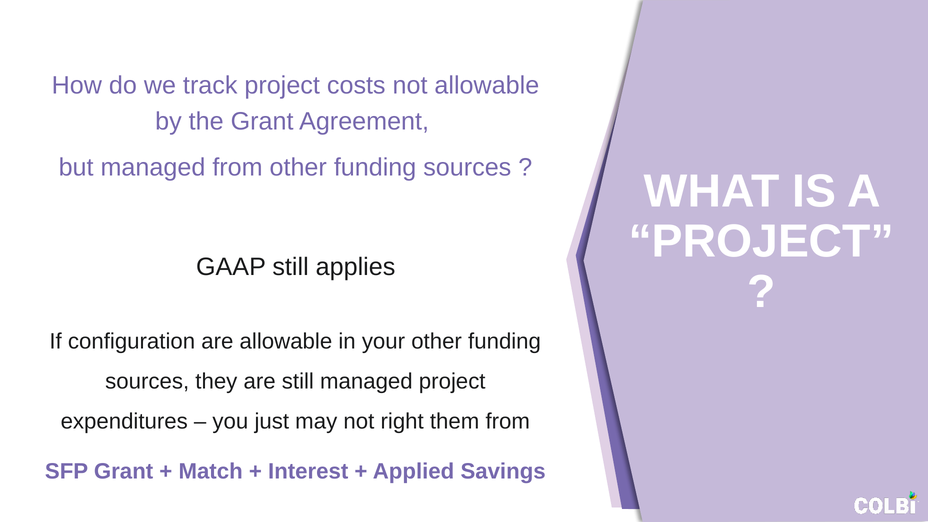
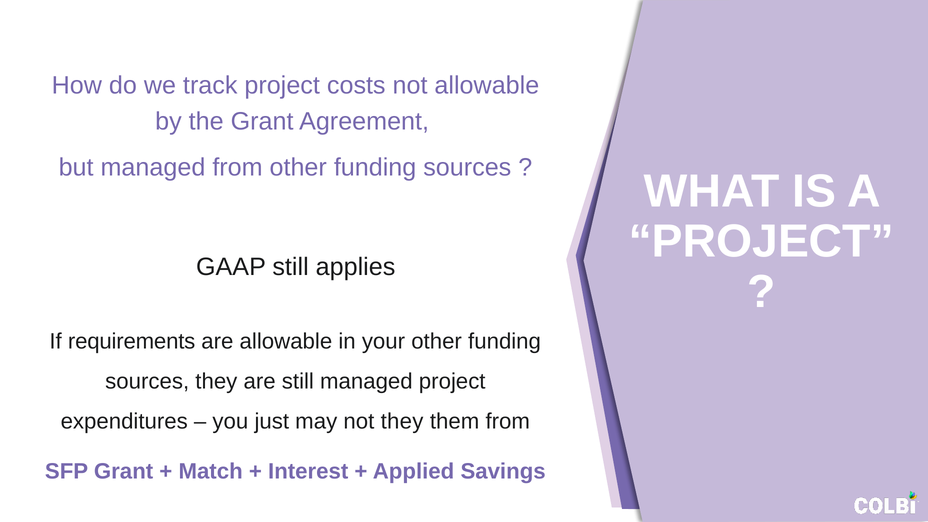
configuration: configuration -> requirements
not right: right -> they
